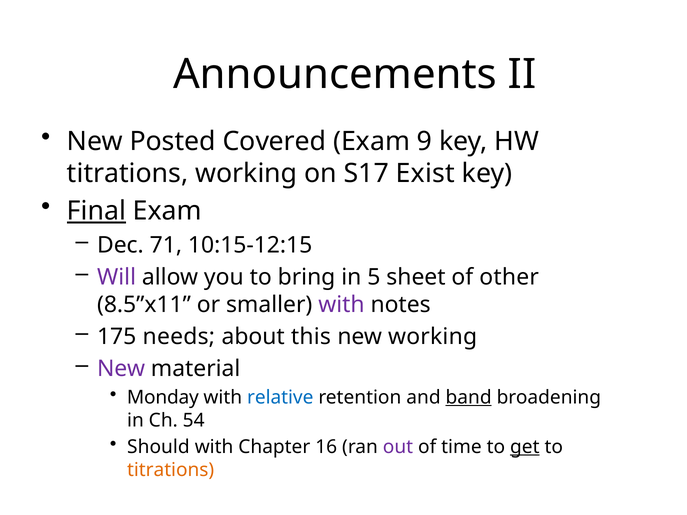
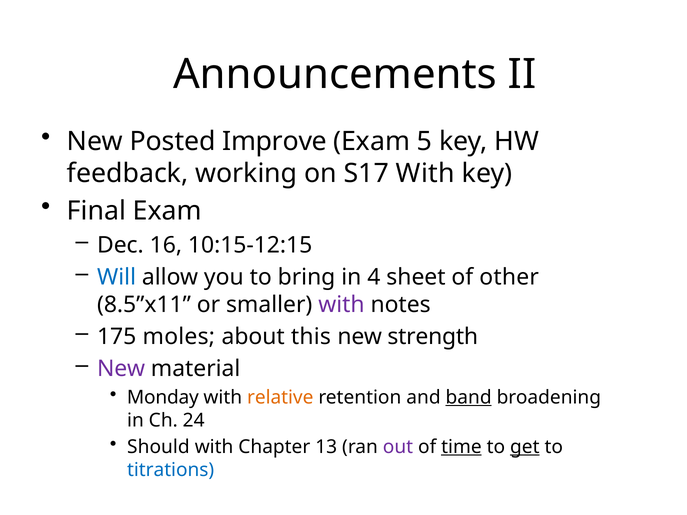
Covered: Covered -> Improve
9: 9 -> 5
titrations at (128, 174): titrations -> feedback
S17 Exist: Exist -> With
Final underline: present -> none
71: 71 -> 16
Will colour: purple -> blue
5: 5 -> 4
needs: needs -> moles
new working: working -> strength
relative colour: blue -> orange
54: 54 -> 24
16: 16 -> 13
time underline: none -> present
titrations at (171, 470) colour: orange -> blue
